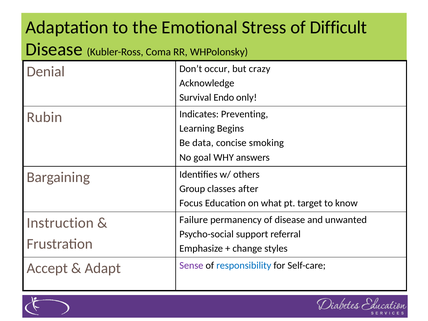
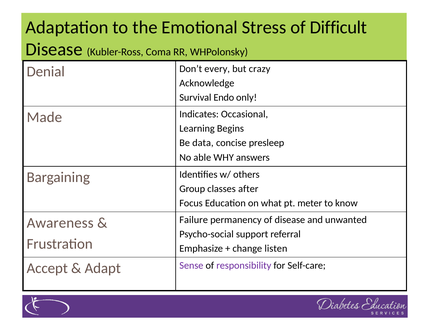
occur: occur -> every
Rubin: Rubin -> Made
Preventing: Preventing -> Occasional
smoking: smoking -> presleep
goal: goal -> able
target: target -> meter
Instruction: Instruction -> Awareness
styles: styles -> listen
responsibility colour: blue -> purple
